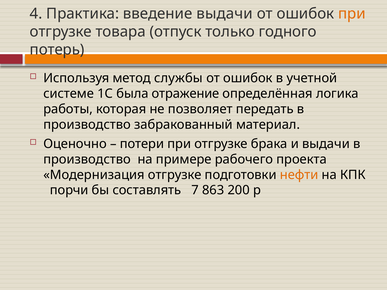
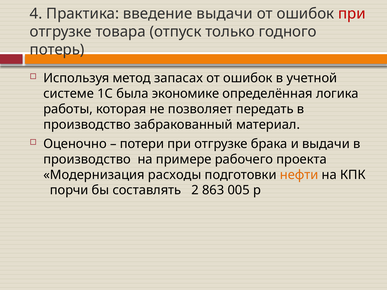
при at (352, 14) colour: orange -> red
службы: службы -> запасах
отражение: отражение -> экономике
Модернизация отгрузке: отгрузке -> расходы
7: 7 -> 2
200: 200 -> 005
